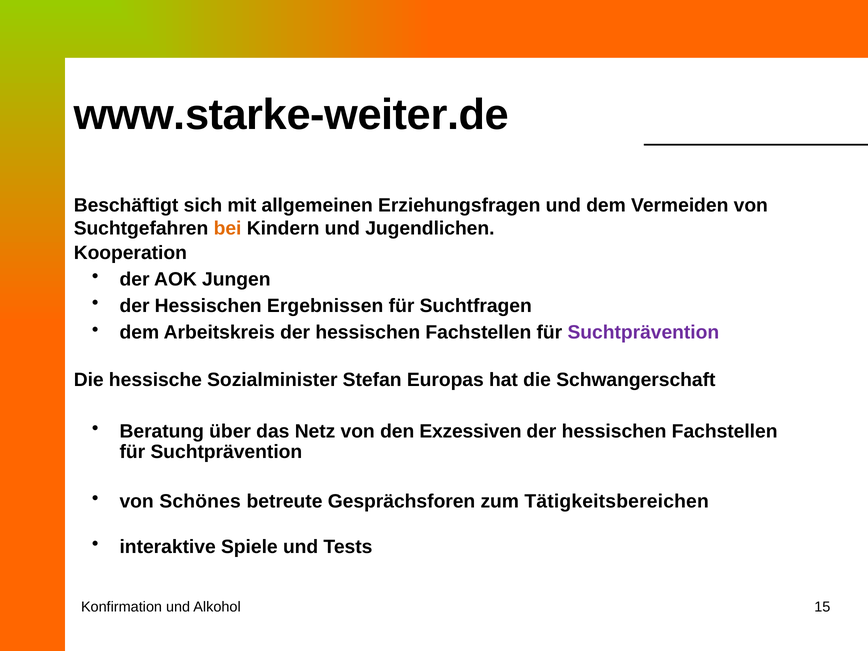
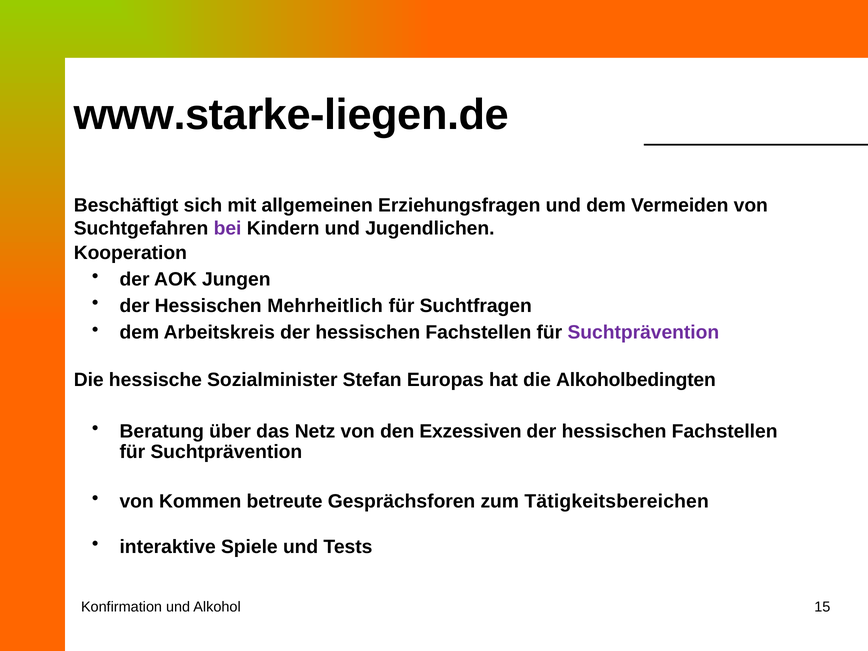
www.starke-weiter.de: www.starke-weiter.de -> www.starke-liegen.de
bei colour: orange -> purple
Ergebnissen: Ergebnissen -> Mehrheitlich
Schwangerschaft: Schwangerschaft -> Alkoholbedingten
Schönes: Schönes -> Kommen
